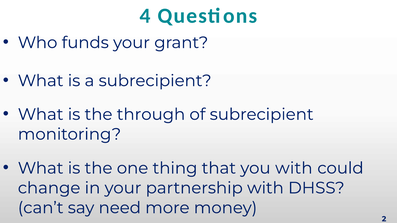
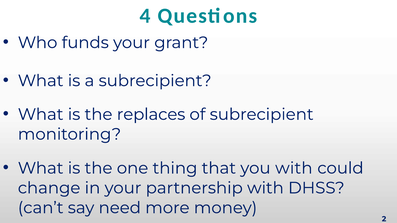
through: through -> replaces
